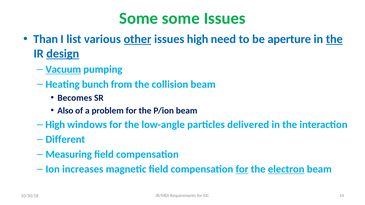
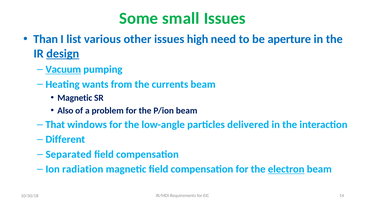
Some some: some -> small
other underline: present -> none
the at (334, 39) underline: present -> none
bunch: bunch -> wants
collision: collision -> currents
Becomes at (75, 98): Becomes -> Magnetic
High at (55, 125): High -> That
Measuring: Measuring -> Separated
increases: increases -> radiation
for at (242, 169) underline: present -> none
